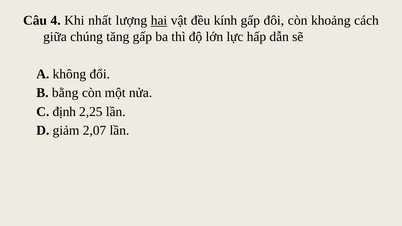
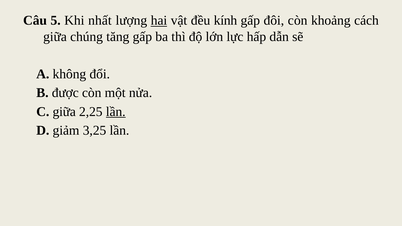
4: 4 -> 5
bằng: bằng -> được
C định: định -> giữa
lần at (116, 112) underline: none -> present
2,07: 2,07 -> 3,25
